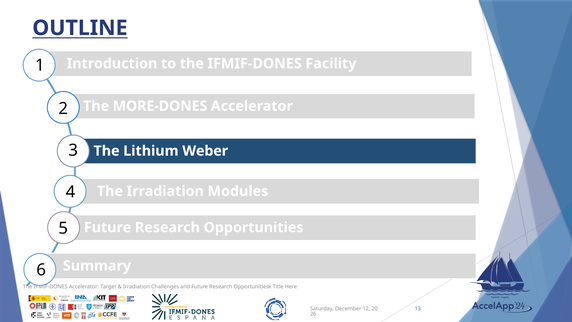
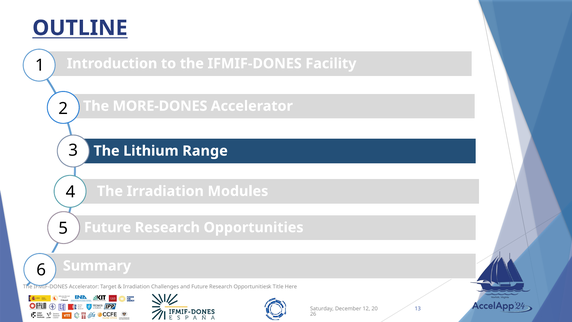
Weber: Weber -> Range
